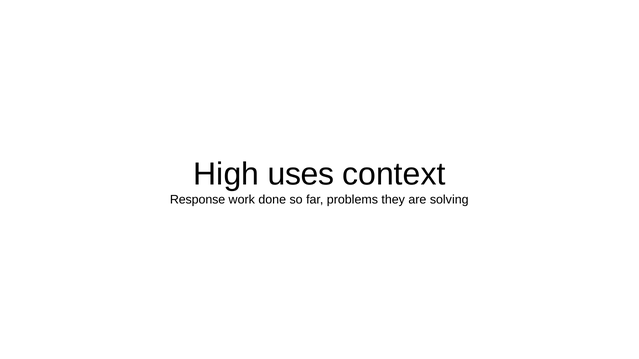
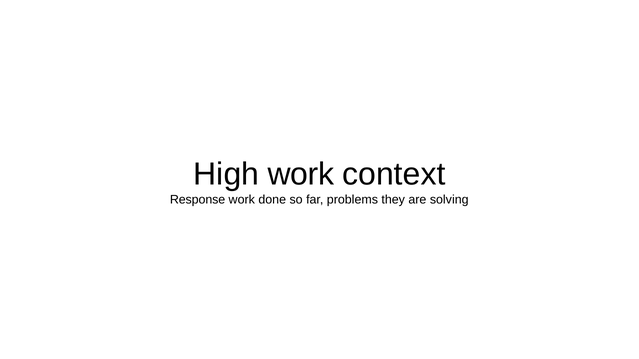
High uses: uses -> work
